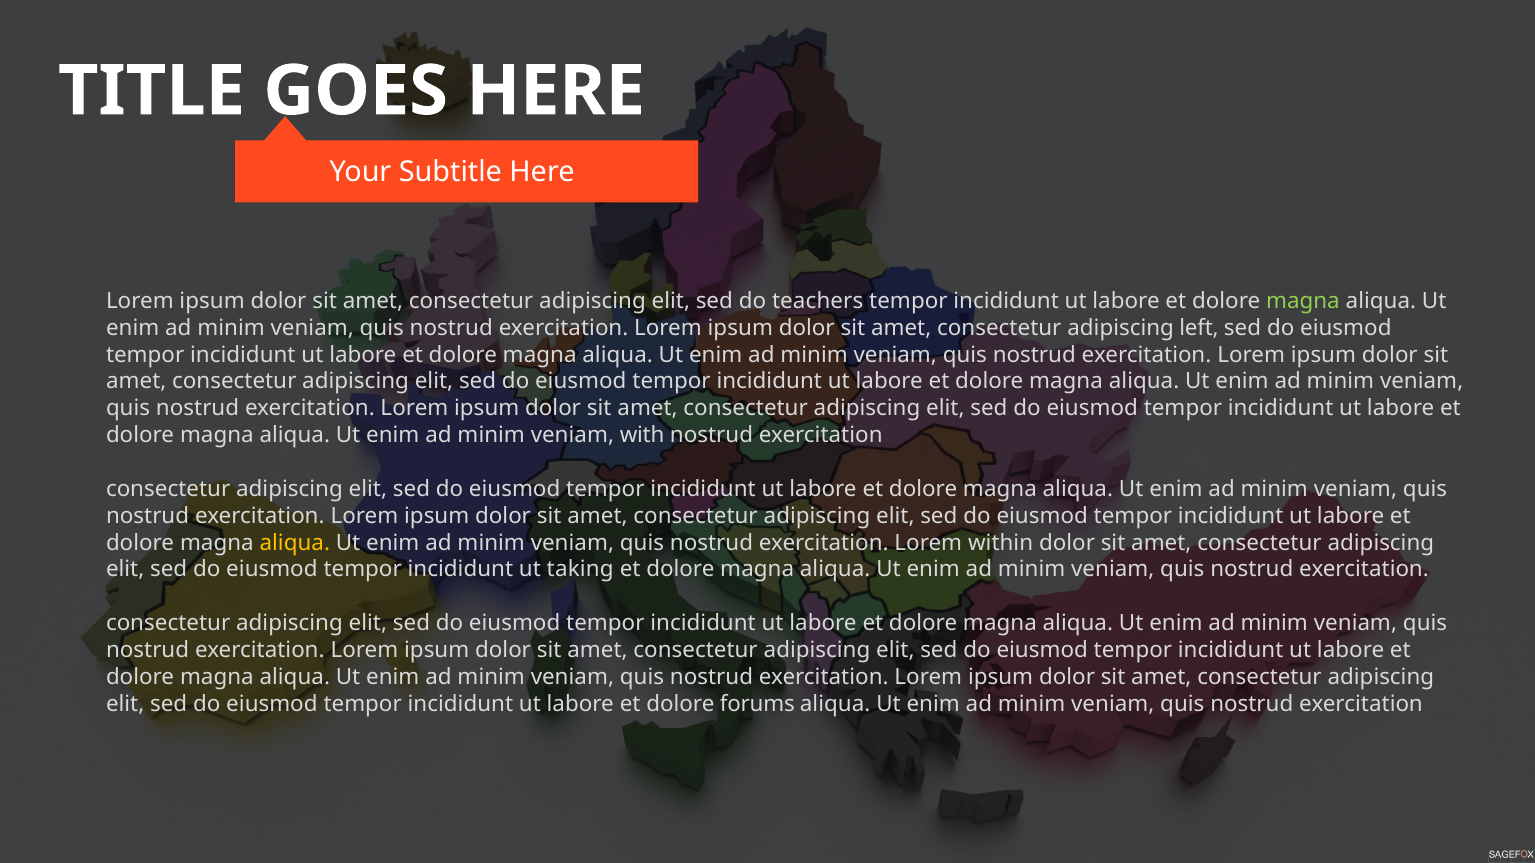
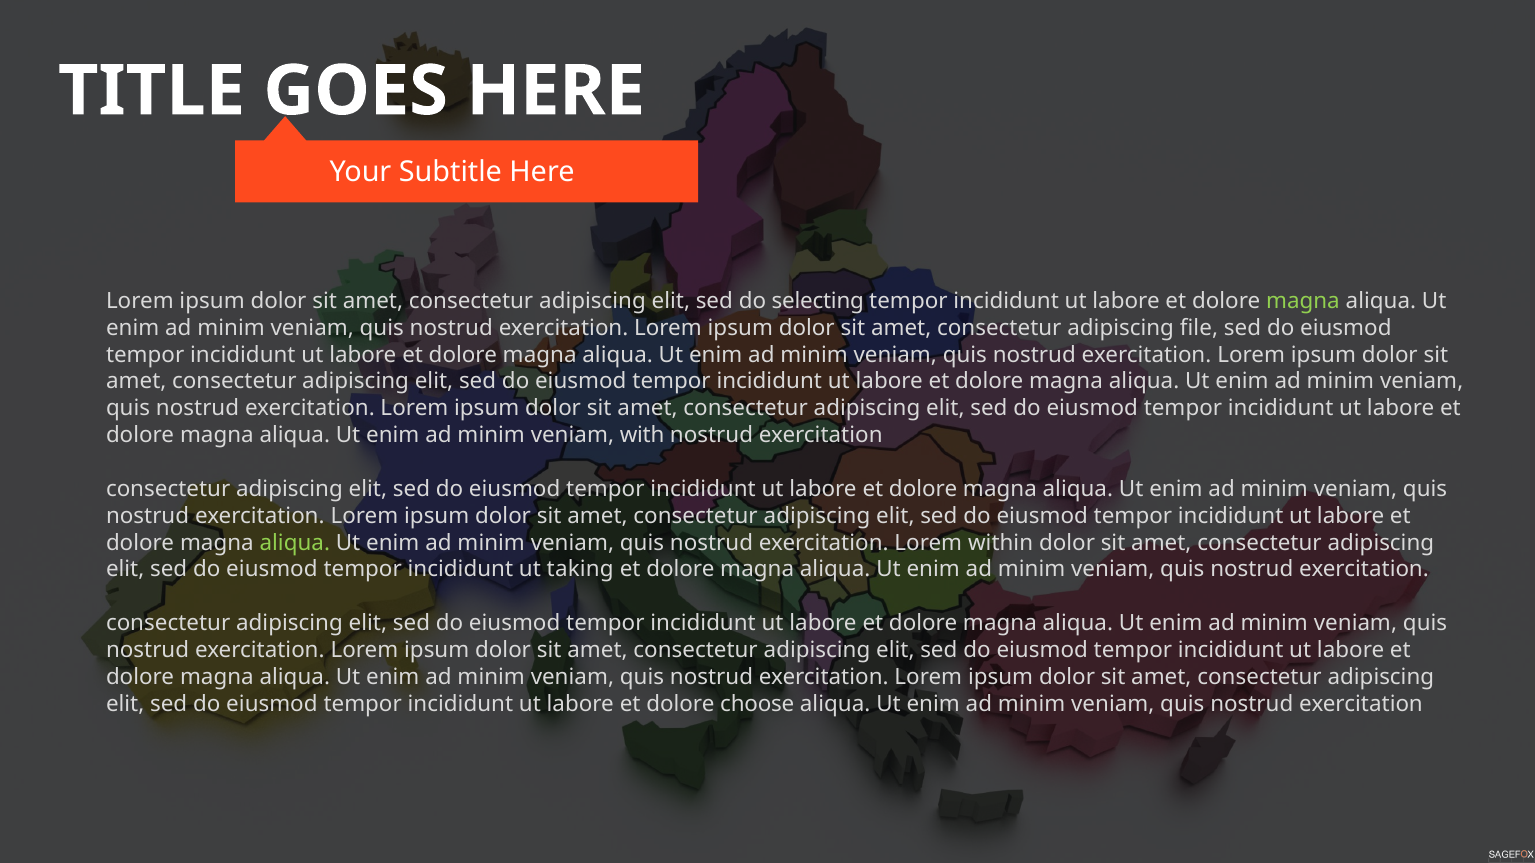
teachers: teachers -> selecting
left: left -> file
aliqua at (295, 543) colour: yellow -> light green
forums: forums -> choose
